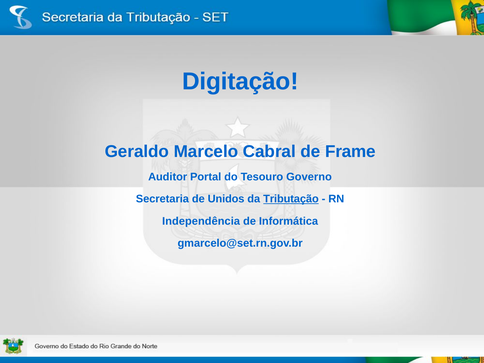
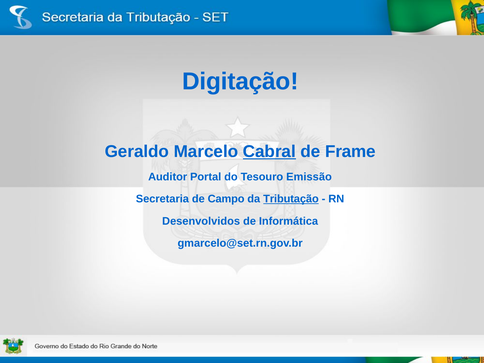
Cabral underline: none -> present
Governo: Governo -> Emissão
Unidos: Unidos -> Campo
Independência: Independência -> Desenvolvidos
